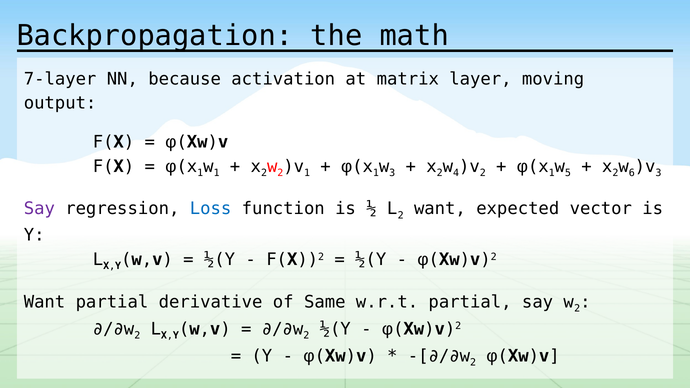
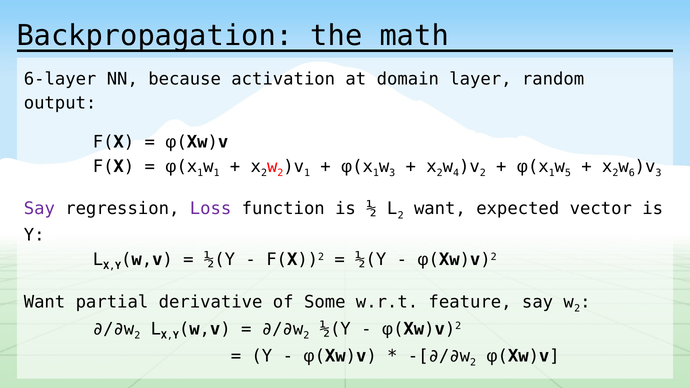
7-layer: 7-layer -> 6-layer
matrix: matrix -> domain
moving: moving -> random
Loss colour: blue -> purple
Same: Same -> Some
w.r.t partial: partial -> feature
